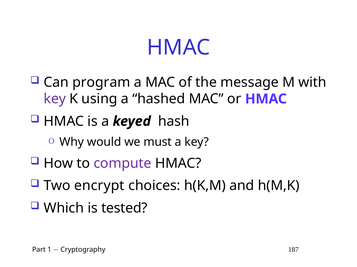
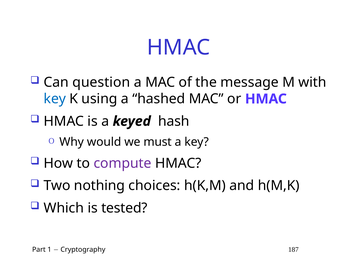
program: program -> question
key at (55, 99) colour: purple -> blue
encrypt: encrypt -> nothing
